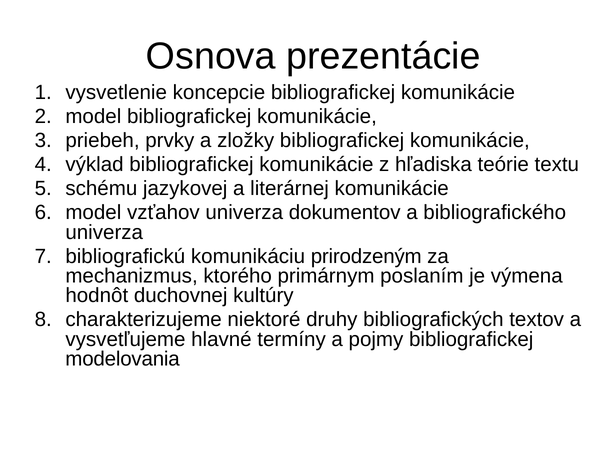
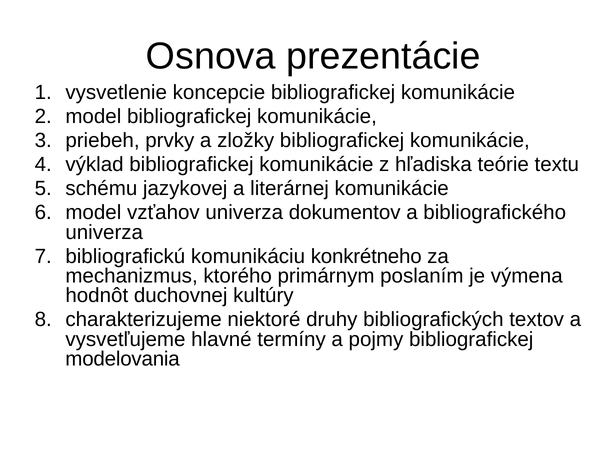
prirodzeným: prirodzeným -> konkrétneho
